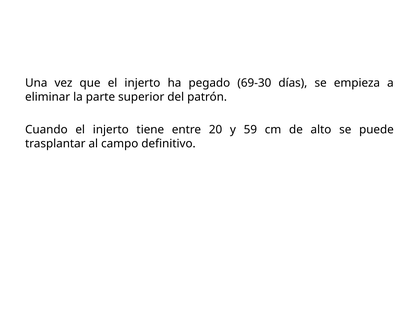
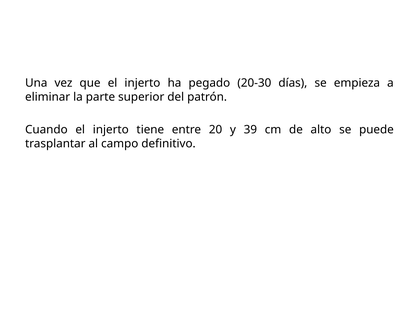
69-30: 69-30 -> 20-30
59: 59 -> 39
